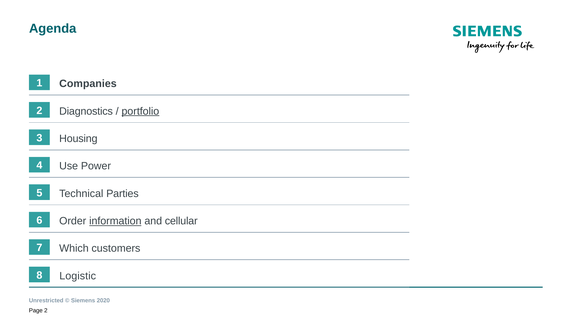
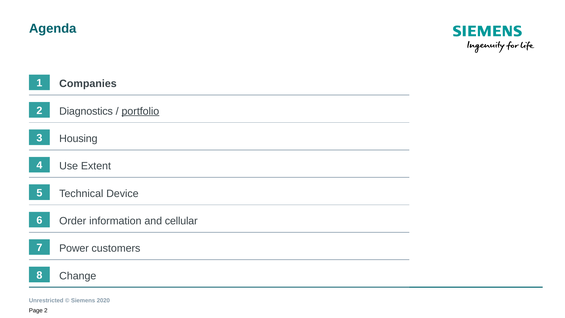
Power: Power -> Extent
Parties: Parties -> Device
information underline: present -> none
Which: Which -> Power
Logistic: Logistic -> Change
